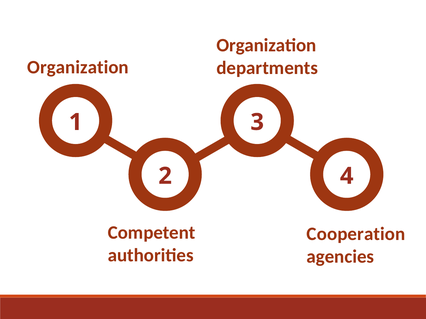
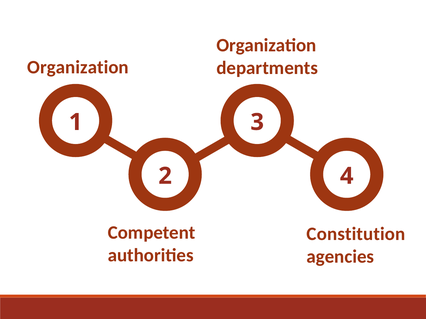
Cooperation: Cooperation -> Constitution
